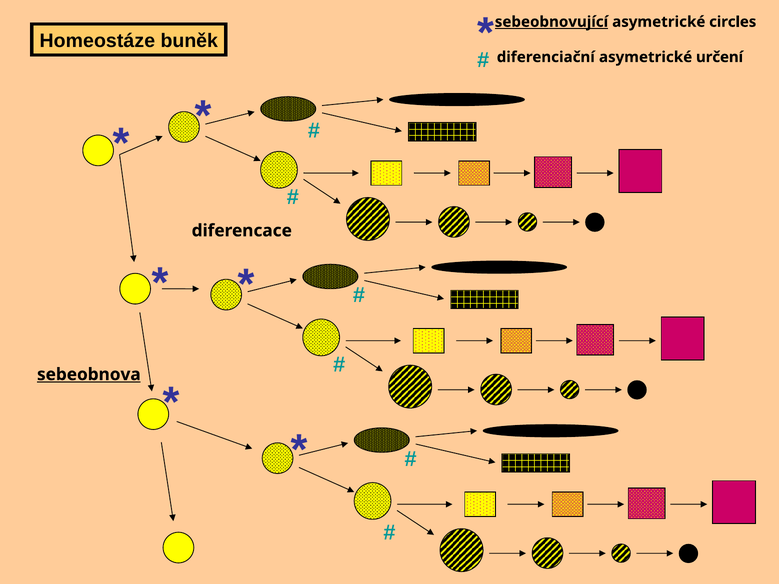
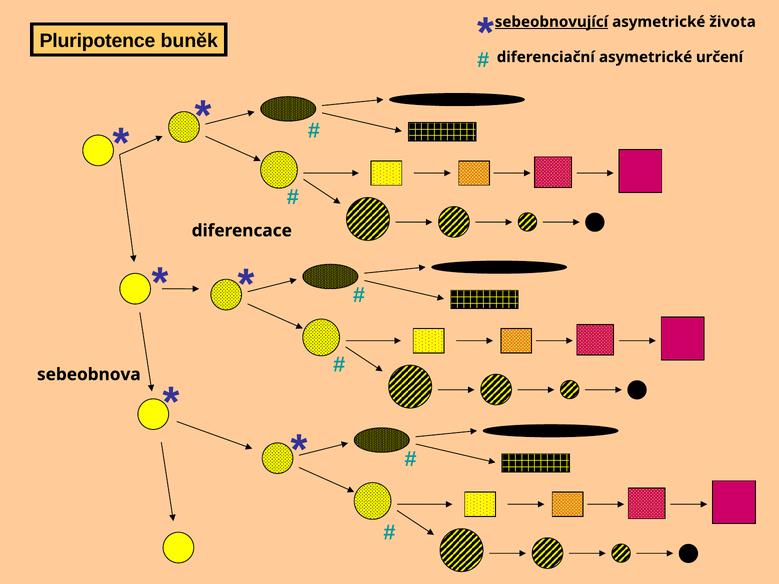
circles: circles -> života
Homeostáze: Homeostáze -> Pluripotence
sebeobnova underline: present -> none
